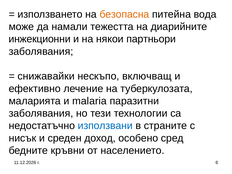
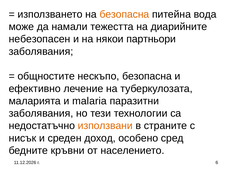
инжекционни: инжекционни -> небезопасен
снижавайки: снижавайки -> общностите
нескъпо включващ: включващ -> безопасна
използвани colour: blue -> orange
